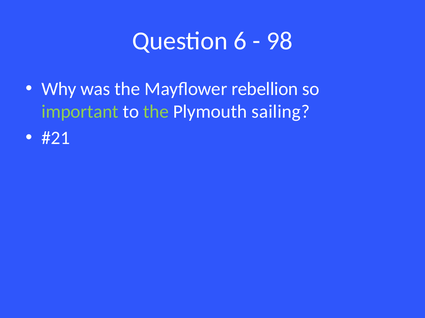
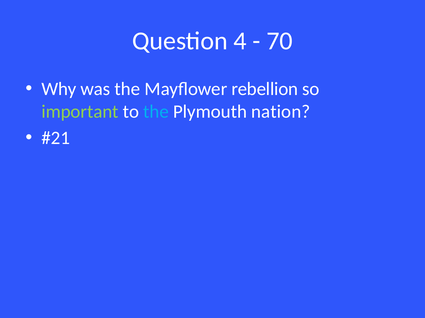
6: 6 -> 4
98: 98 -> 70
the at (156, 112) colour: light green -> light blue
sailing: sailing -> nation
